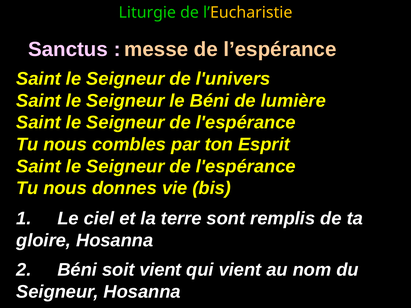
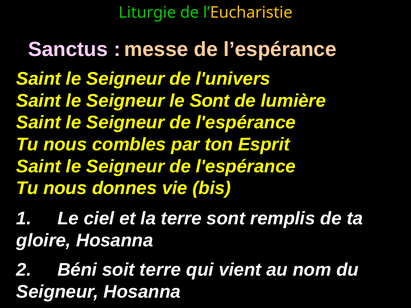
le Béni: Béni -> Sont
soit vient: vient -> terre
